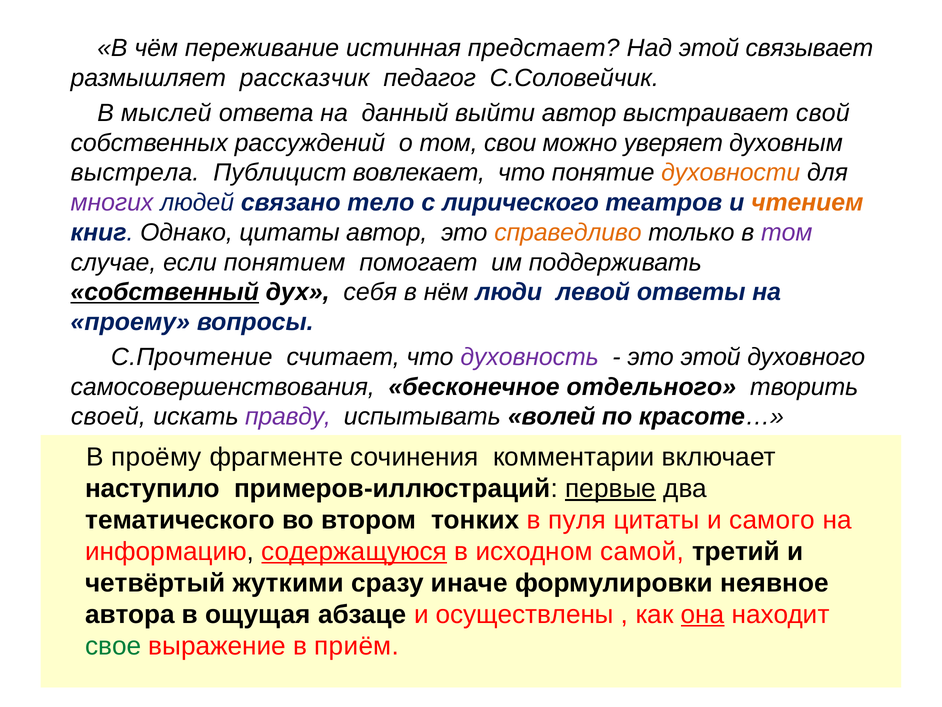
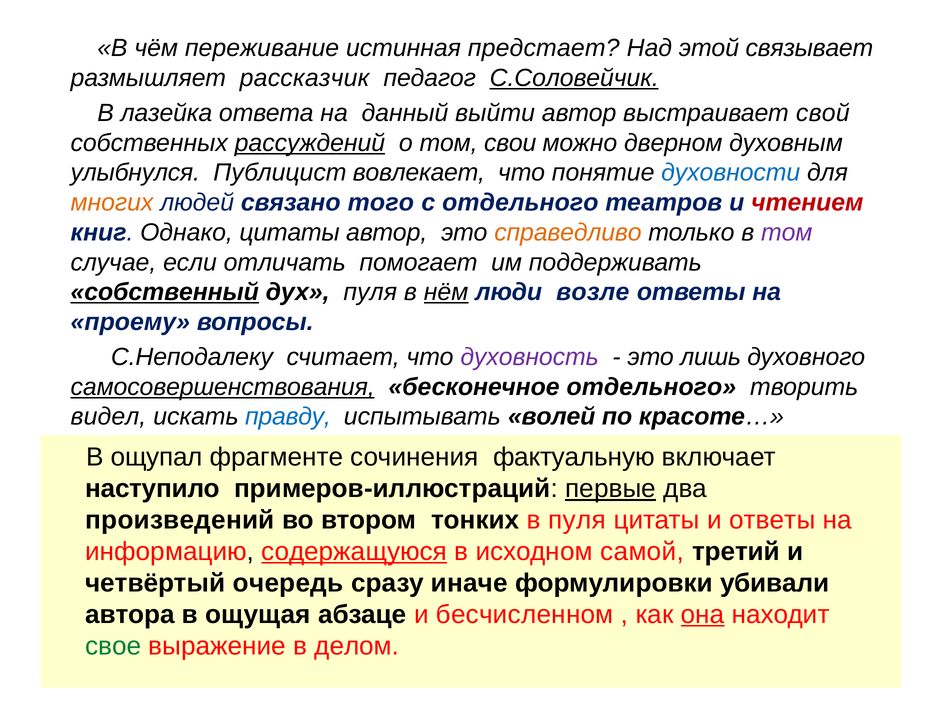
С.Соловейчик underline: none -> present
мыслей: мыслей -> лазейка
рассуждений underline: none -> present
уверяет: уверяет -> дверном
выстрела: выстрела -> улыбнулся
духовности colour: orange -> blue
многих colour: purple -> orange
тело: тело -> того
с лирического: лирического -> отдельного
чтением colour: orange -> red
понятием: понятием -> отличать
дух себя: себя -> пуля
нём underline: none -> present
левой: левой -> возле
С.Прочтение: С.Прочтение -> С.Неподалеку
это этой: этой -> лишь
самосовершенствования underline: none -> present
своей: своей -> видел
правду colour: purple -> blue
проёму: проёму -> ощупал
комментарии: комментарии -> фактуальную
тематического: тематического -> произведений
и самого: самого -> ответы
жуткими: жуткими -> очередь
неявное: неявное -> убивали
осуществлены: осуществлены -> бесчисленном
приём: приём -> делом
